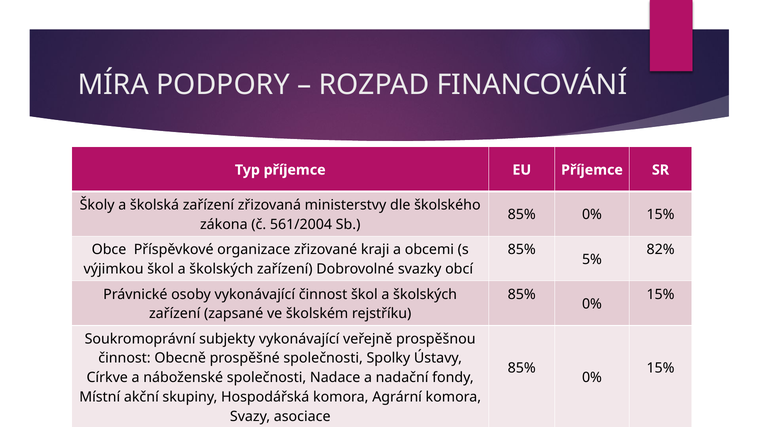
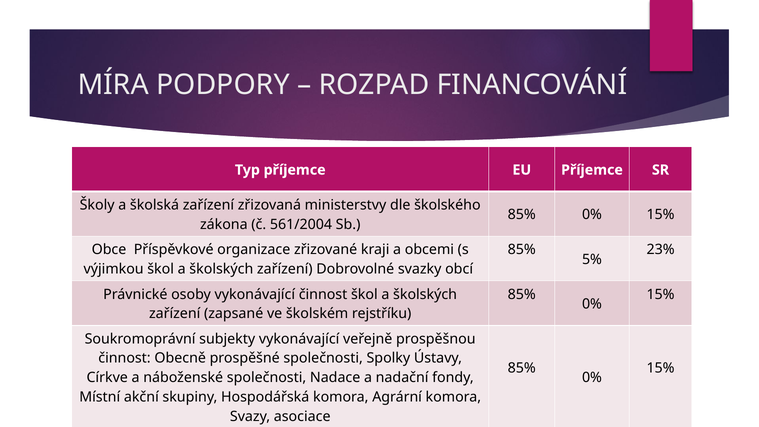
82%: 82% -> 23%
